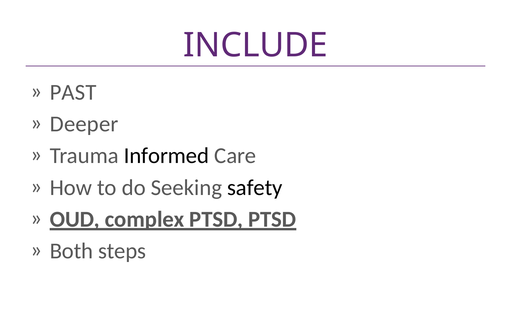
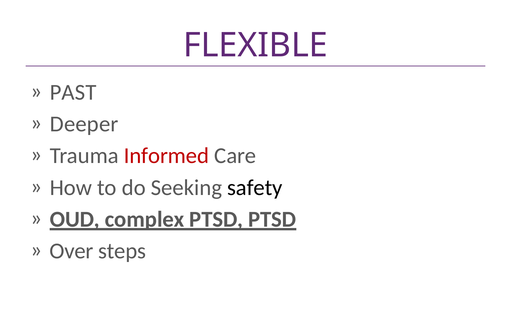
INCLUDE: INCLUDE -> FLEXIBLE
Informed colour: black -> red
Both: Both -> Over
